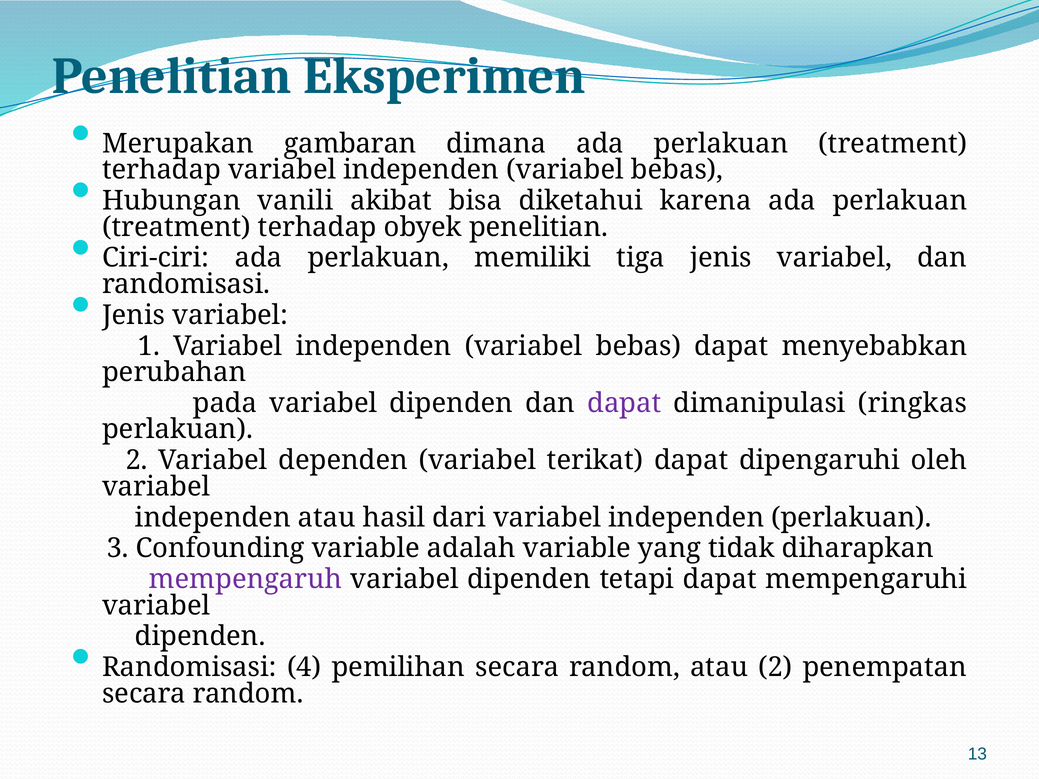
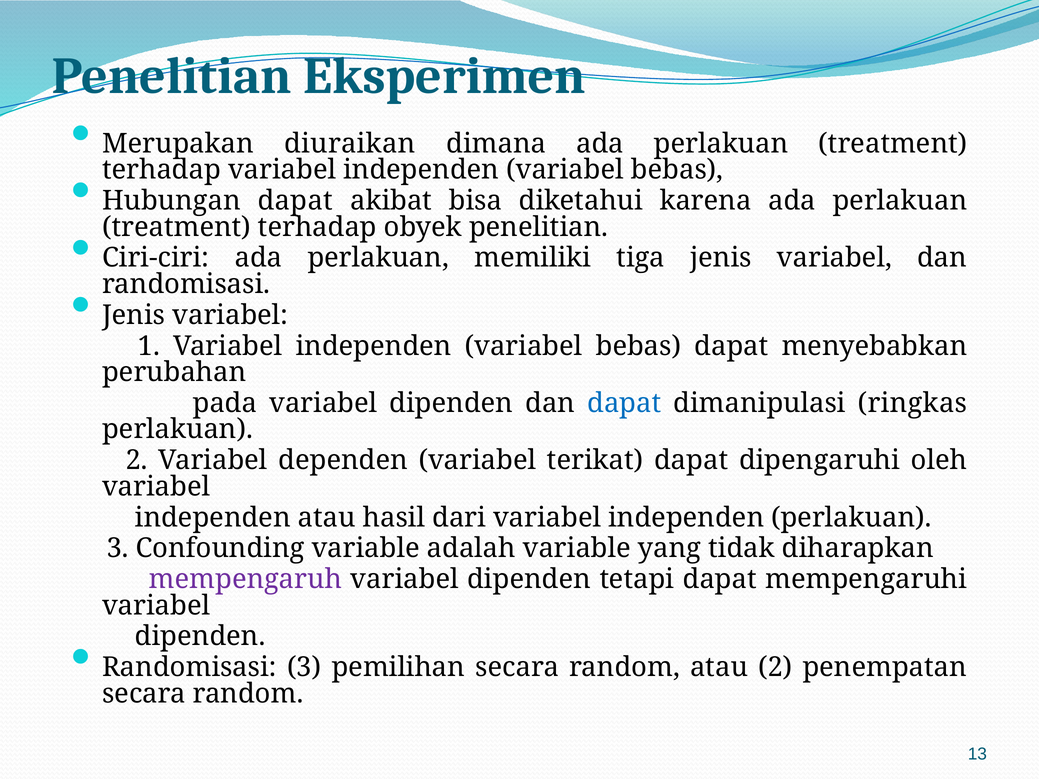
gambaran: gambaran -> diuraikan
Hubungan vanili: vanili -> dapat
dapat at (624, 403) colour: purple -> blue
Randomisasi 4: 4 -> 3
